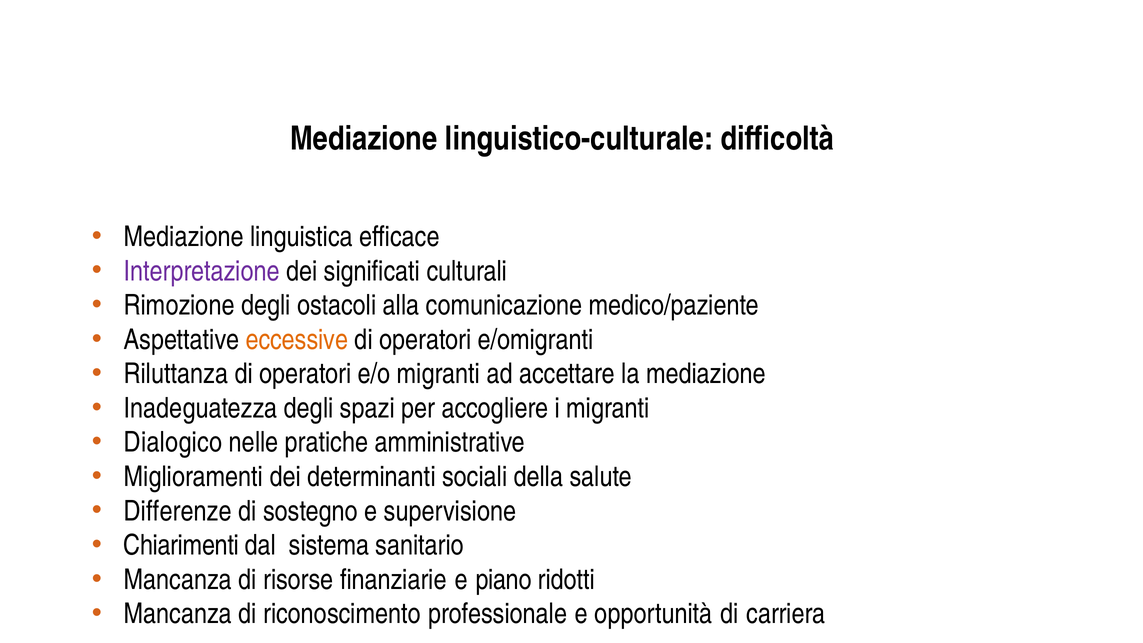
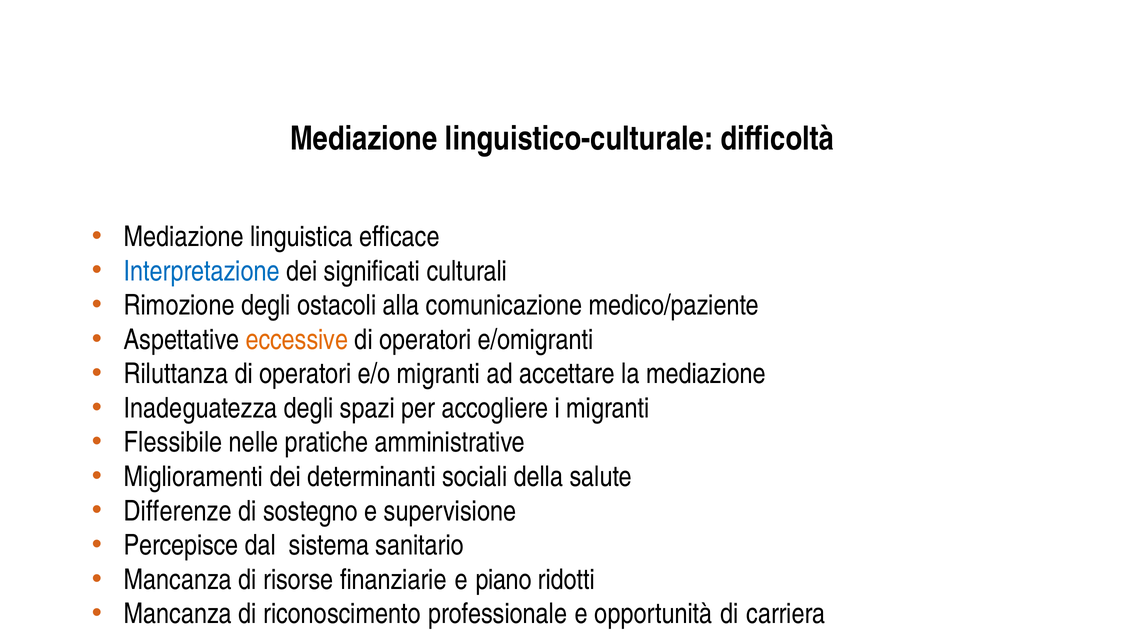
Interpretazione colour: purple -> blue
Dialogico: Dialogico -> Flessibile
Chiarimenti: Chiarimenti -> Percepisce
